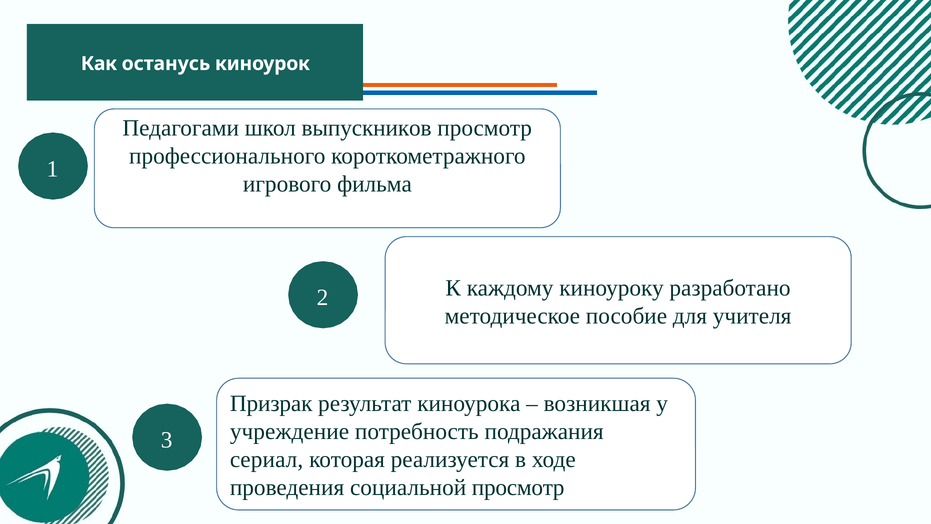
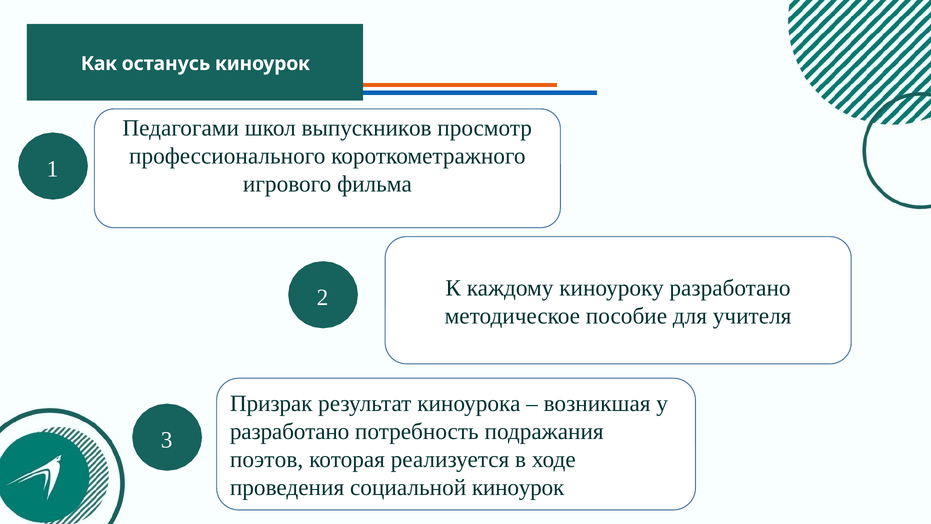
учреждение at (289, 431): учреждение -> разработано
сериал: сериал -> поэтов
социальной просмотр: просмотр -> киноурок
